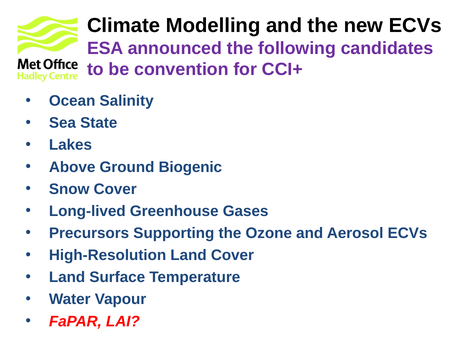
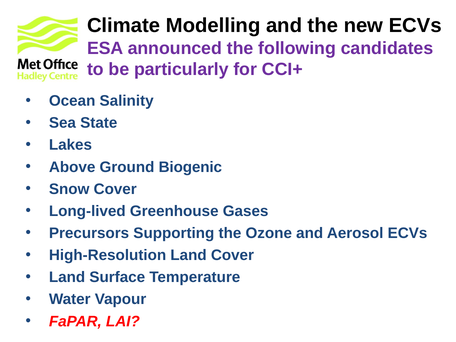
convention: convention -> particularly
